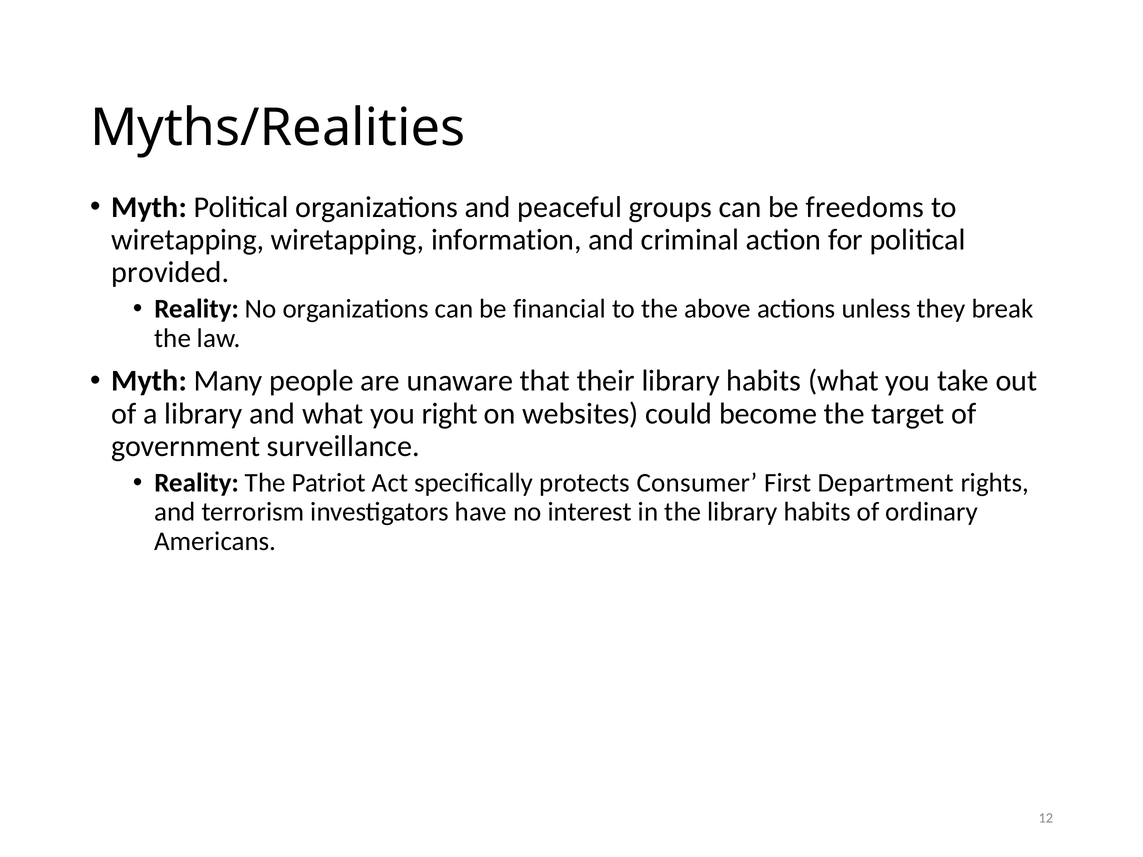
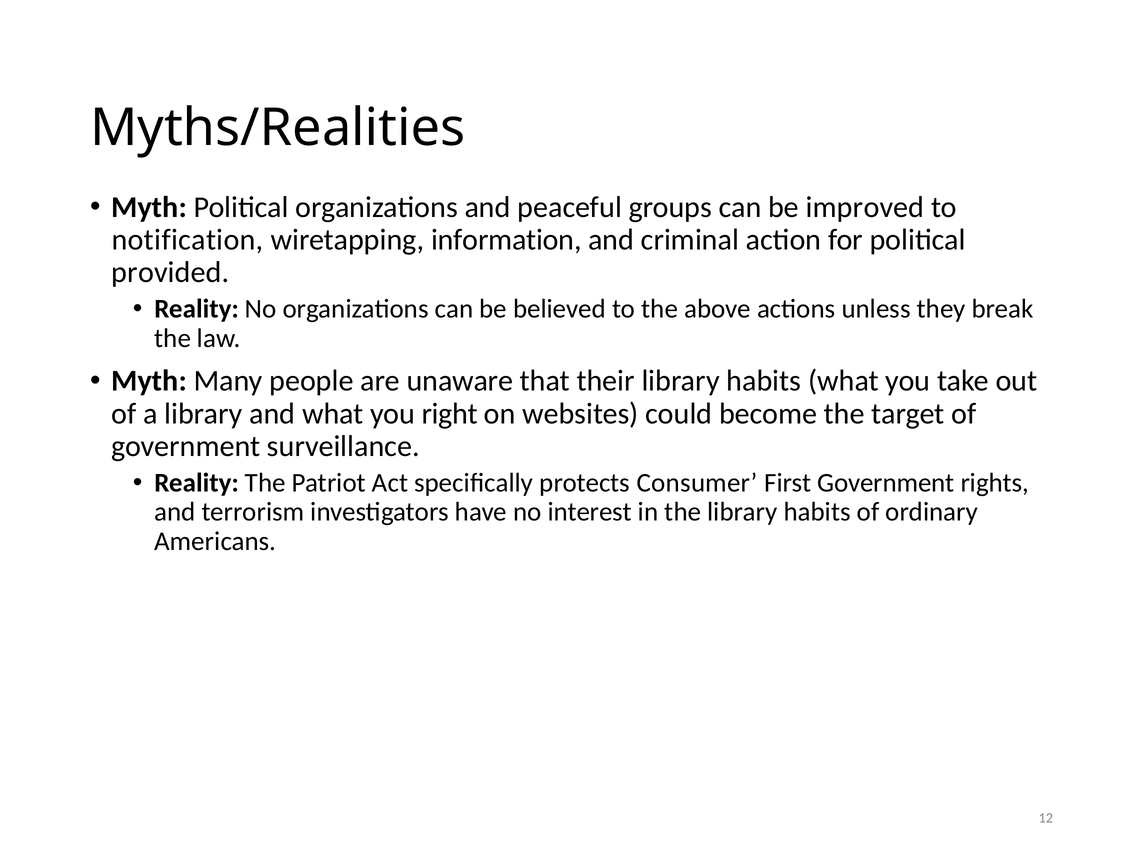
freedoms: freedoms -> improved
wiretapping at (188, 240): wiretapping -> notification
financial: financial -> believed
First Department: Department -> Government
